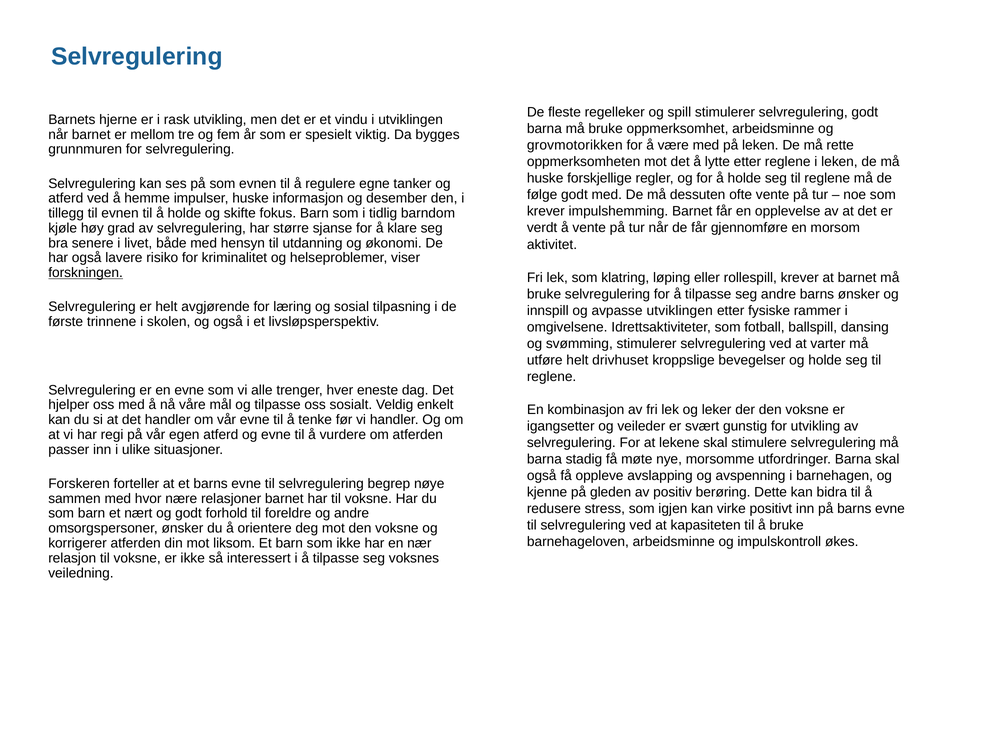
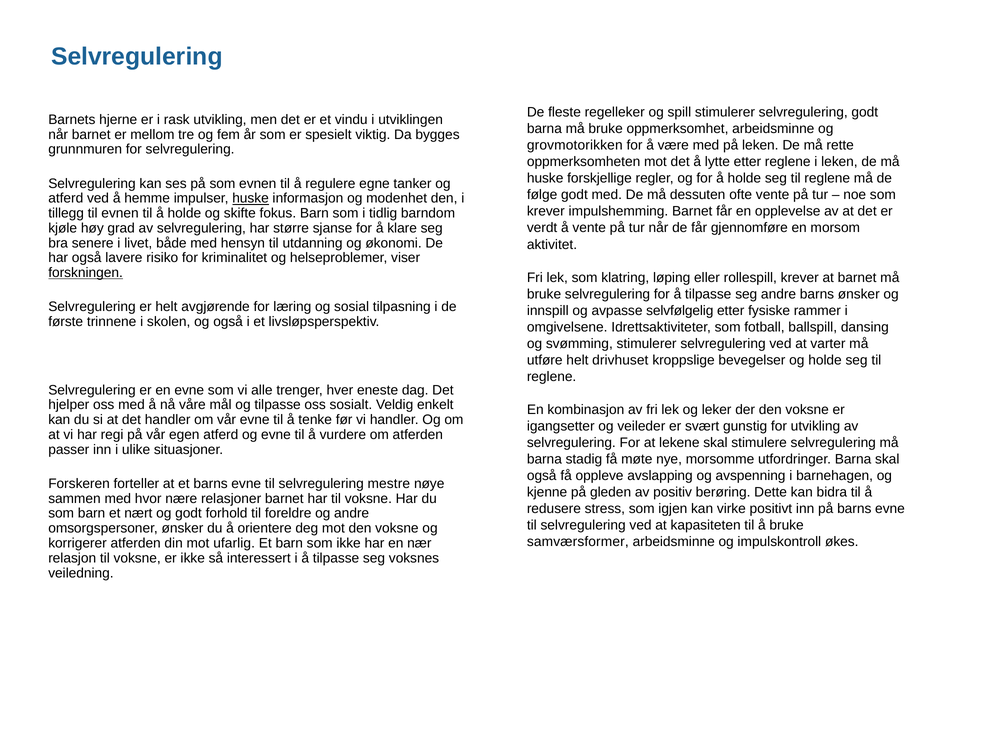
huske at (251, 198) underline: none -> present
desember: desember -> modenhet
avpasse utviklingen: utviklingen -> selvfølgelig
begrep: begrep -> mestre
barnehageloven: barnehageloven -> samværsformer
liksom: liksom -> ufarlig
